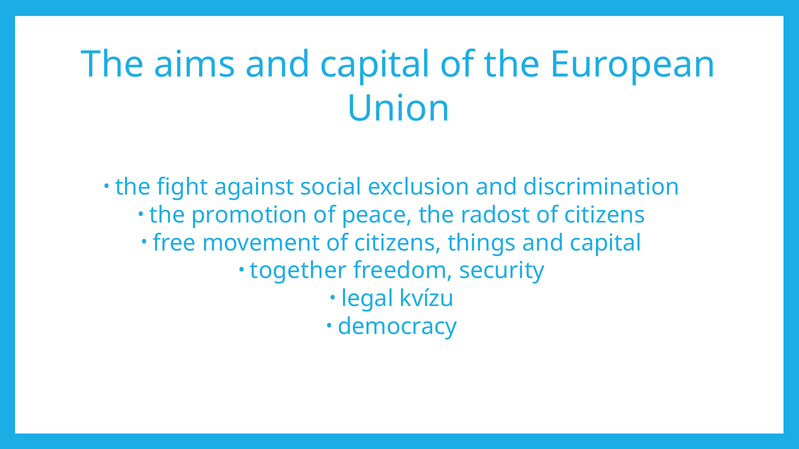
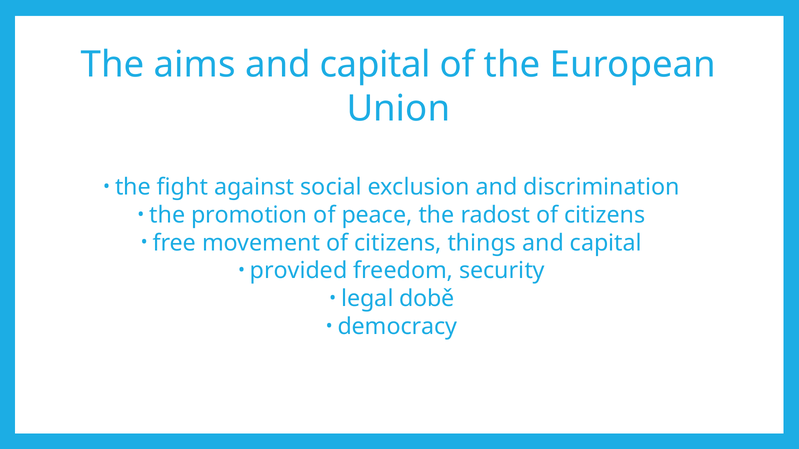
together: together -> provided
kvízu: kvízu -> době
